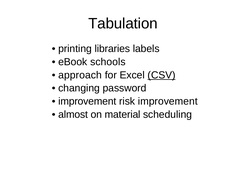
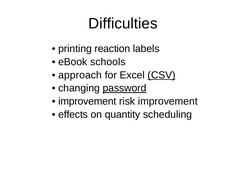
Tabulation: Tabulation -> Difficulties
libraries: libraries -> reaction
password underline: none -> present
almost: almost -> effects
material: material -> quantity
